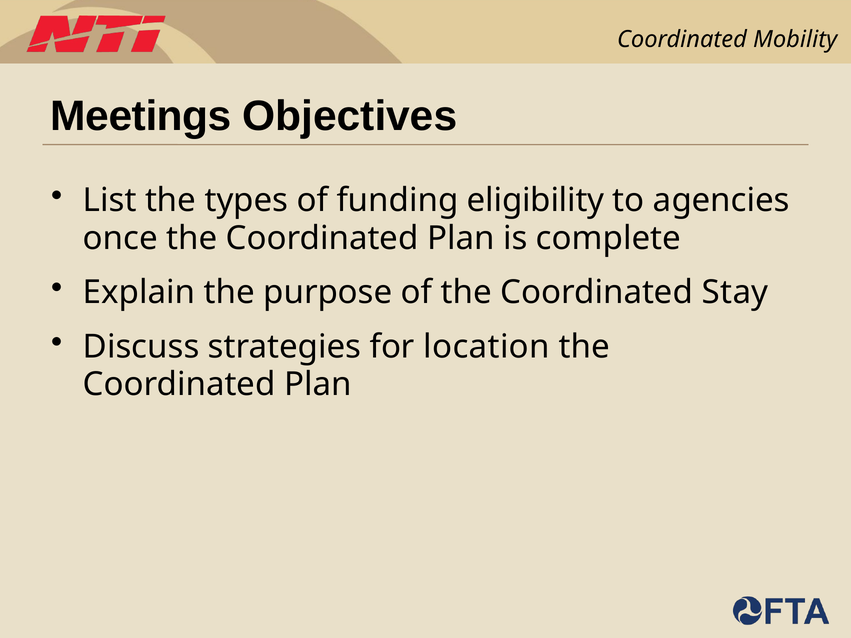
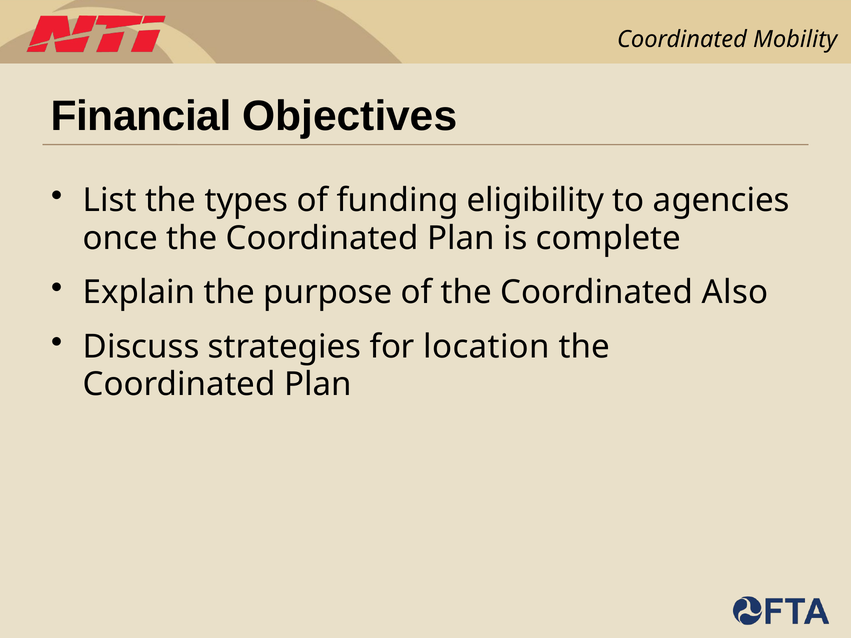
Meetings: Meetings -> Financial
Stay: Stay -> Also
